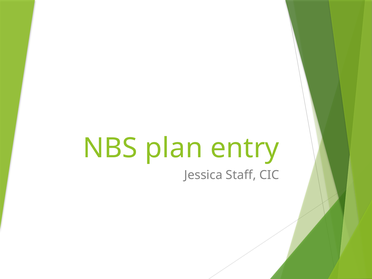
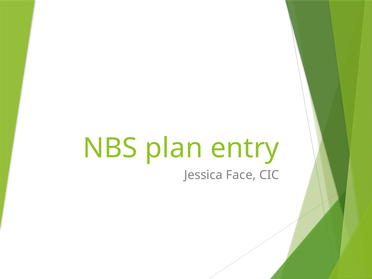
Staff: Staff -> Face
